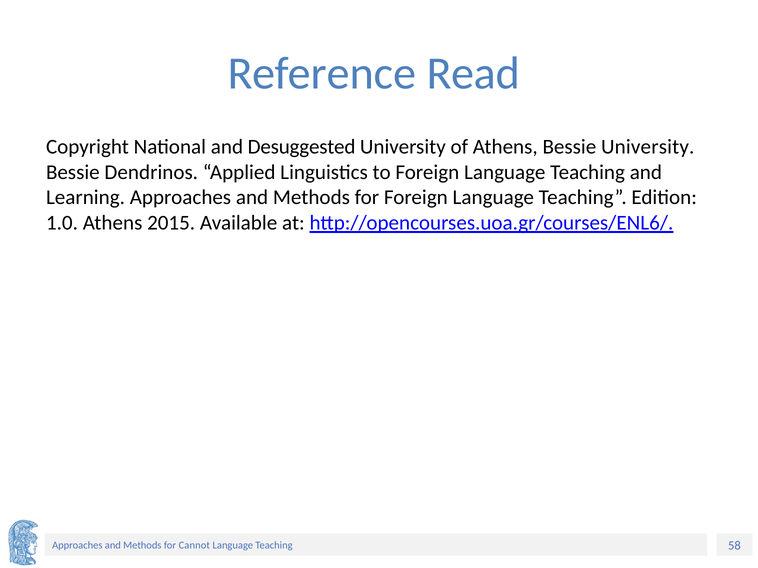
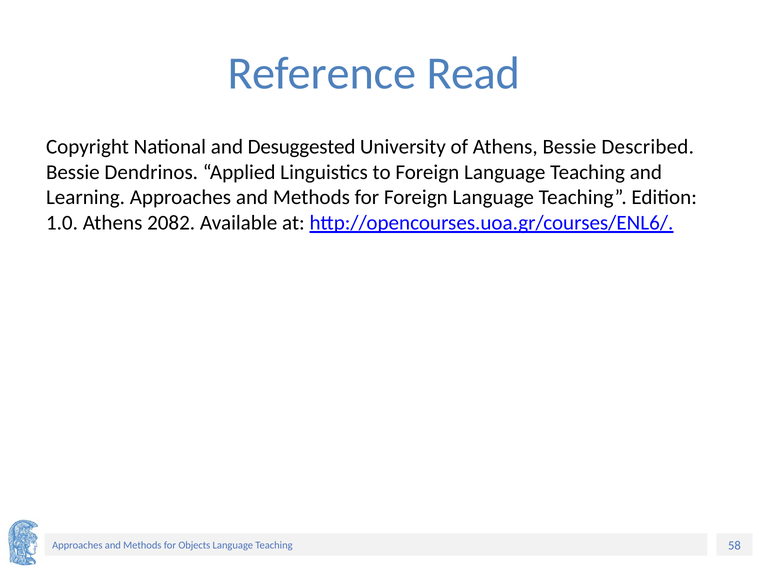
Bessie University: University -> Described
2015: 2015 -> 2082
Cannot: Cannot -> Objects
